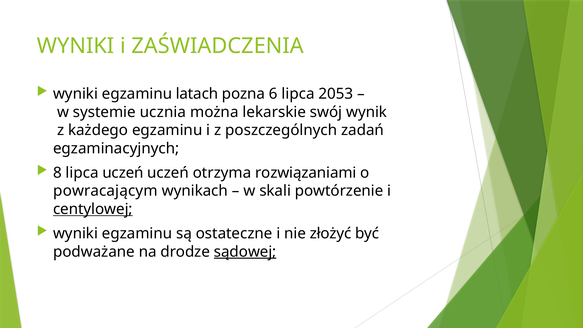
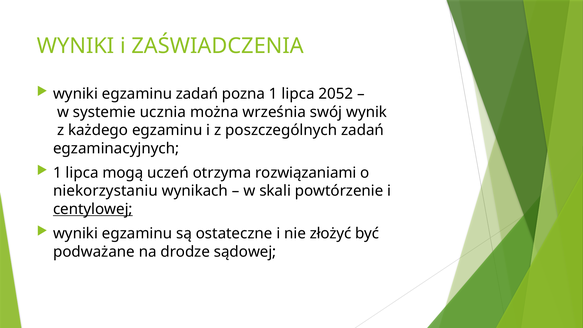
egzaminu latach: latach -> zadań
pozna 6: 6 -> 1
2053: 2053 -> 2052
lekarskie: lekarskie -> września
8 at (57, 173): 8 -> 1
lipca uczeń: uczeń -> mogą
powracającym: powracającym -> niekorzystaniu
sądowej underline: present -> none
